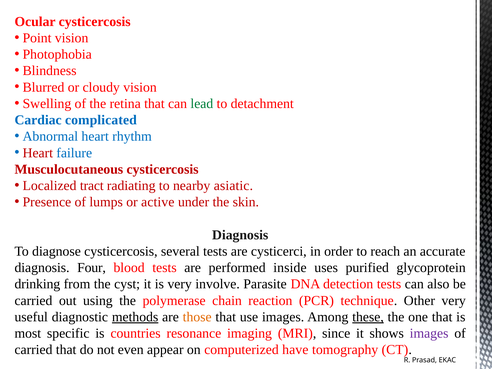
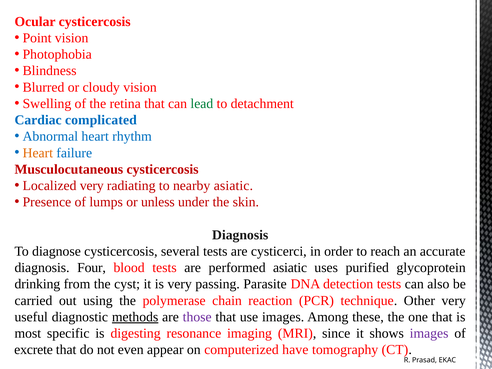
Heart at (38, 153) colour: red -> orange
Localized tract: tract -> very
active: active -> unless
performed inside: inside -> asiatic
involve: involve -> passing
those colour: orange -> purple
these underline: present -> none
countries: countries -> digesting
carried at (33, 350): carried -> excrete
